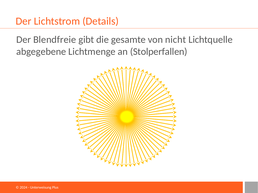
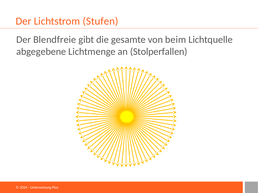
Details: Details -> Stufen
nicht: nicht -> beim
